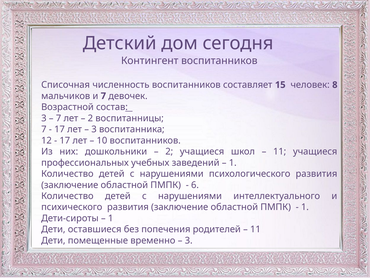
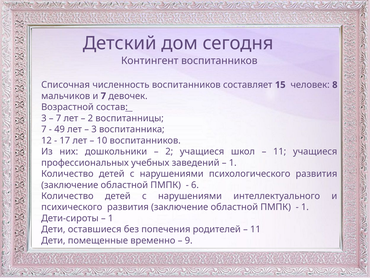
17 at (60, 129): 17 -> 49
3 at (189, 240): 3 -> 9
